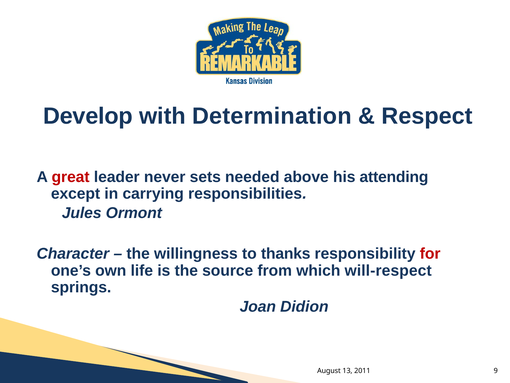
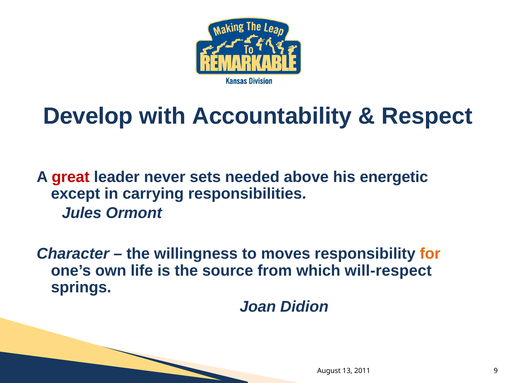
Determination: Determination -> Accountability
attending: attending -> energetic
thanks: thanks -> moves
for colour: red -> orange
